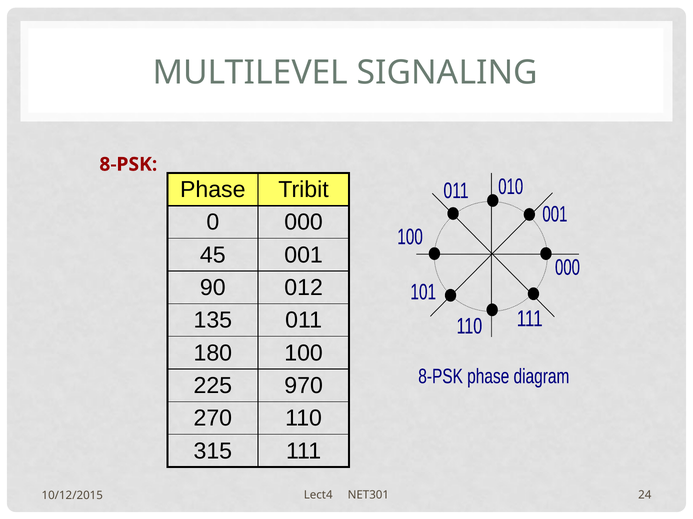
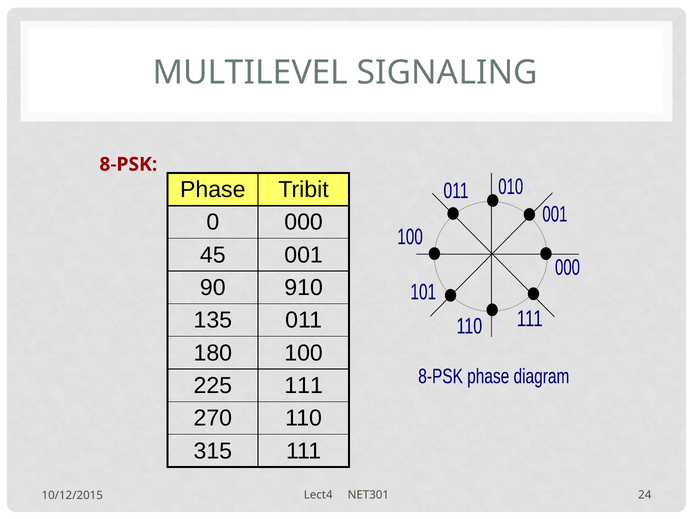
012: 012 -> 910
225 970: 970 -> 111
